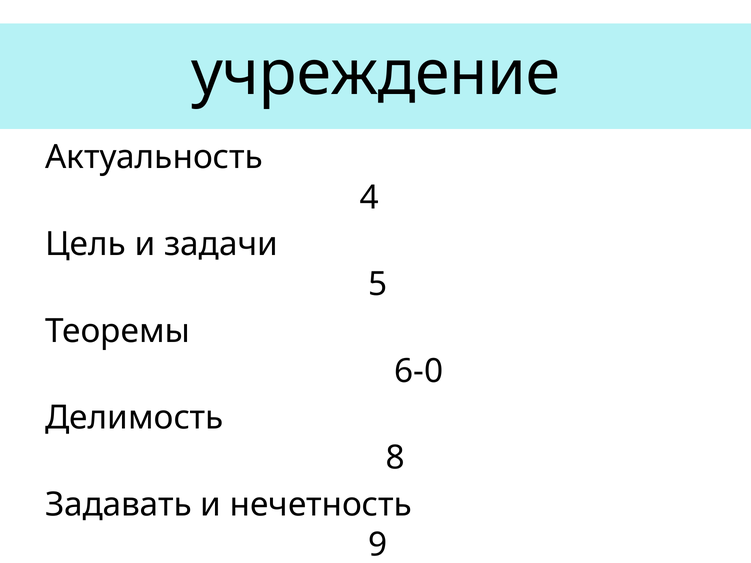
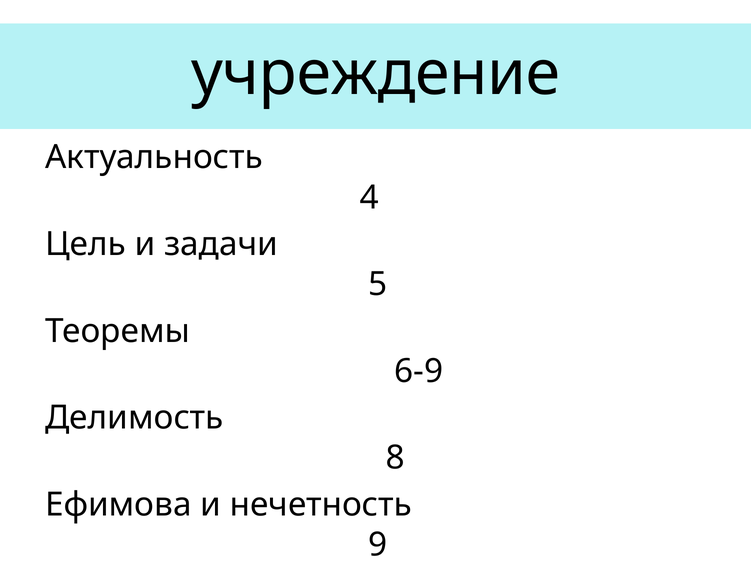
6-0: 6-0 -> 6-9
Задавать: Задавать -> Ефимова
